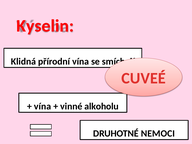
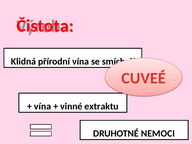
Kyselin: Kyselin -> Čistota
alkoholu: alkoholu -> extraktu
